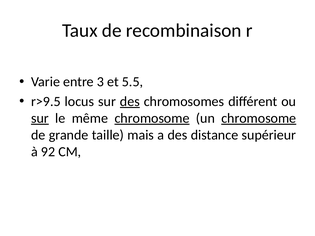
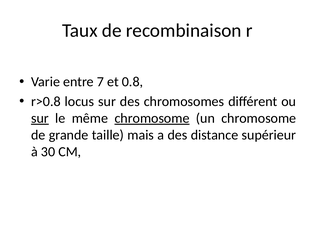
3: 3 -> 7
5.5: 5.5 -> 0.8
r>9.5: r>9.5 -> r>0.8
des at (130, 102) underline: present -> none
chromosome at (259, 118) underline: present -> none
92: 92 -> 30
